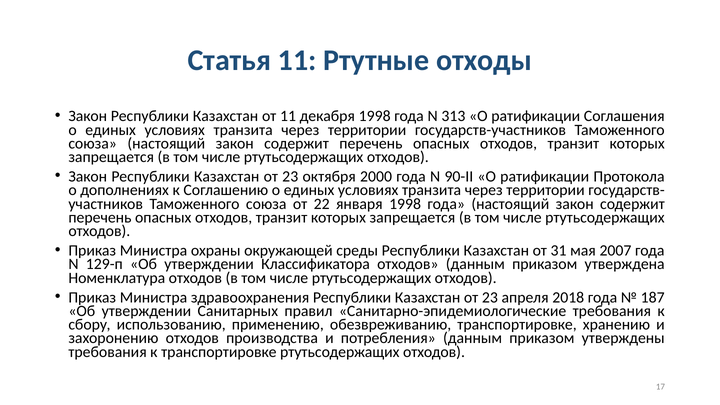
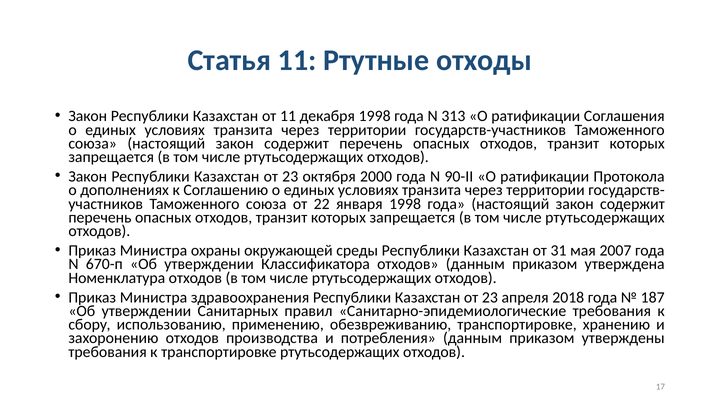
129-п: 129-п -> 670-п
